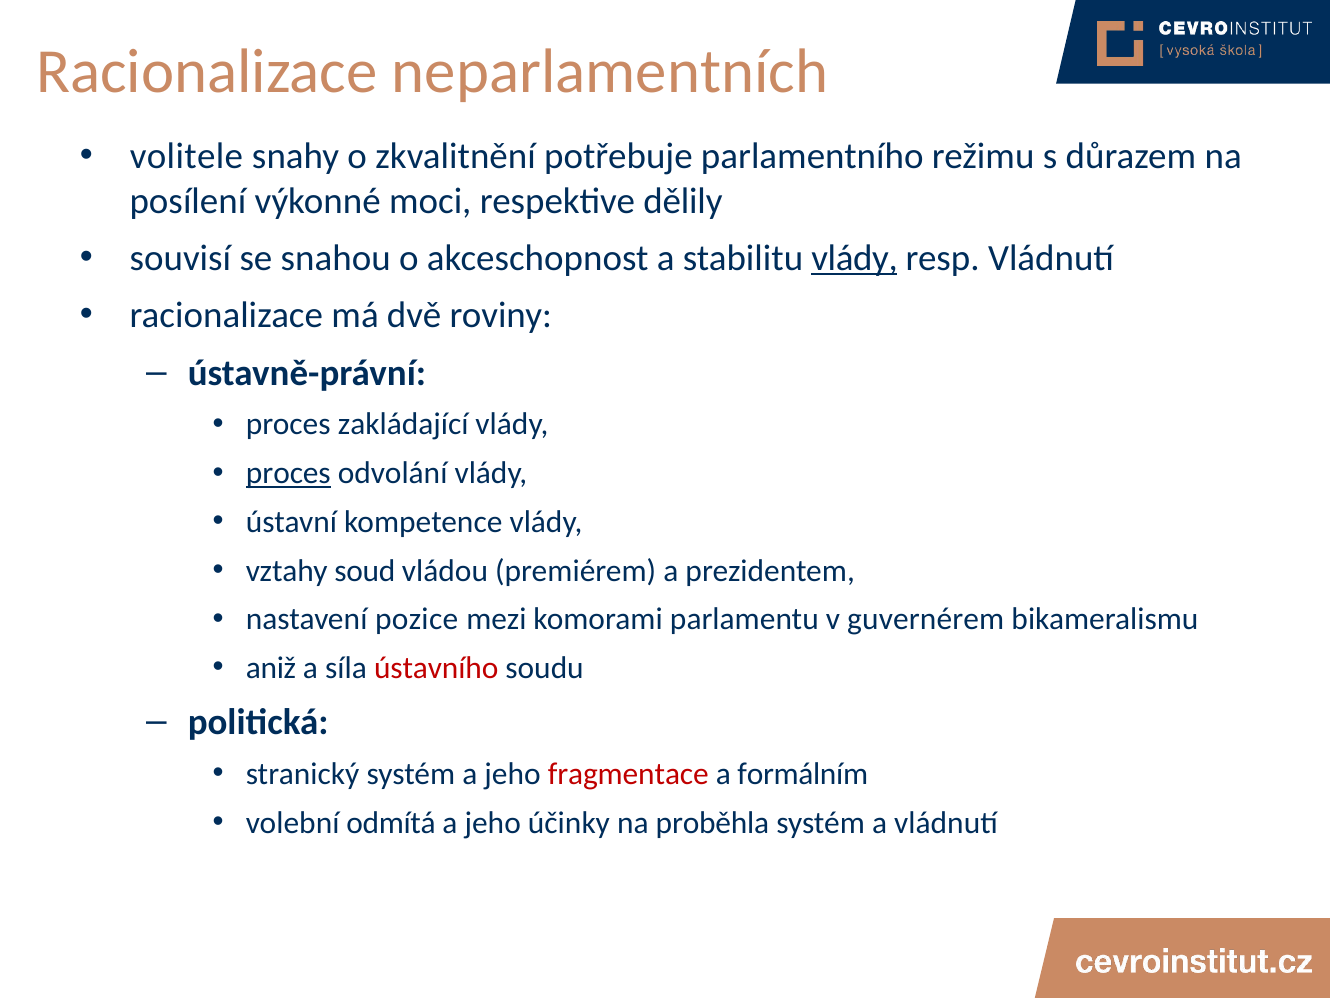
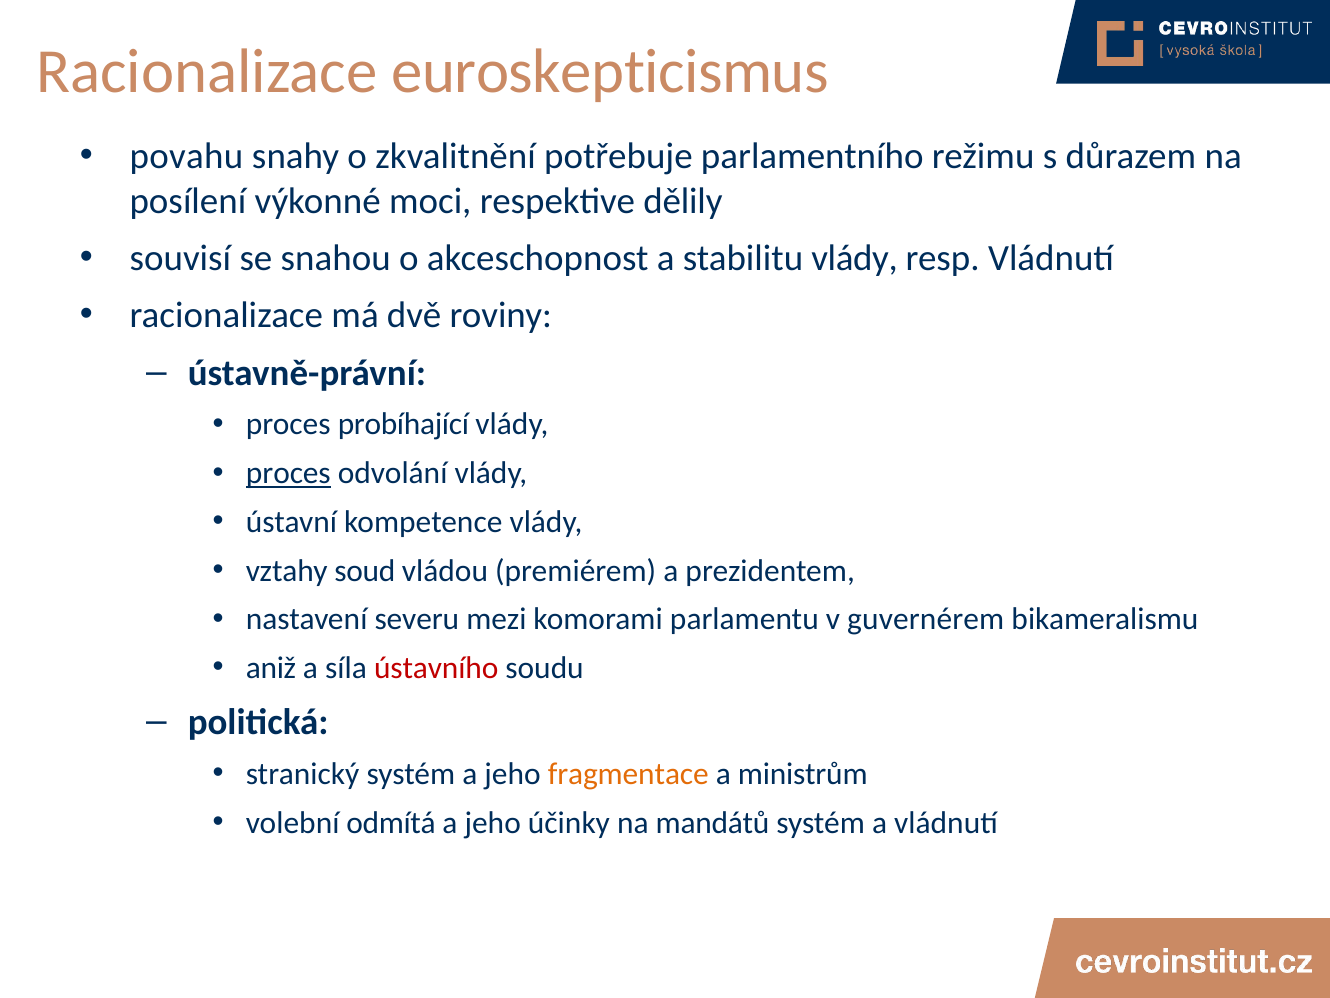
neparlamentních: neparlamentních -> euroskepticismus
volitele: volitele -> povahu
vlády at (855, 258) underline: present -> none
zakládající: zakládající -> probíhající
pozice: pozice -> severu
fragmentace colour: red -> orange
formálním: formálním -> ministrům
proběhla: proběhla -> mandátů
